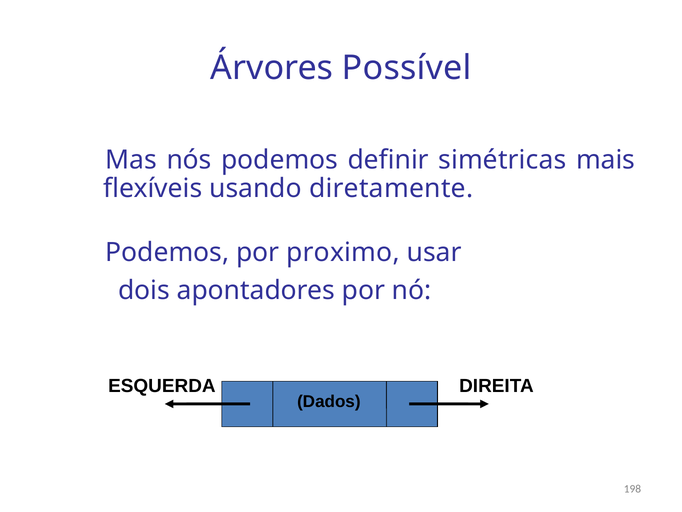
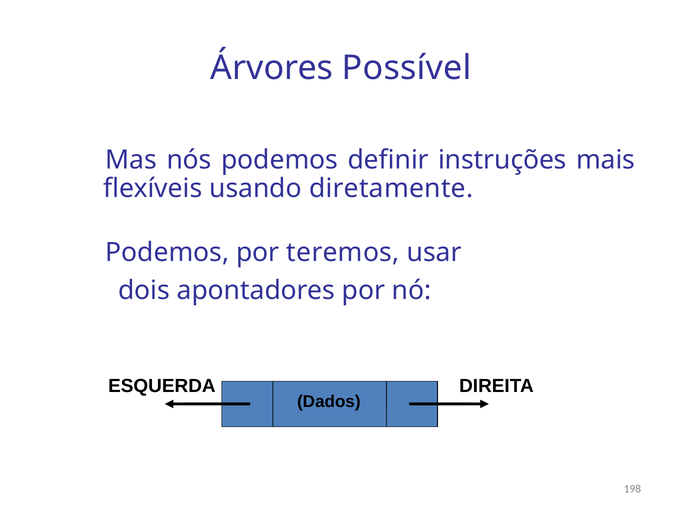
simétricas: simétricas -> instruções
proximo: proximo -> teremos
